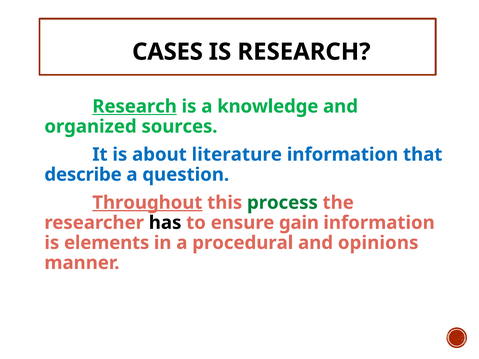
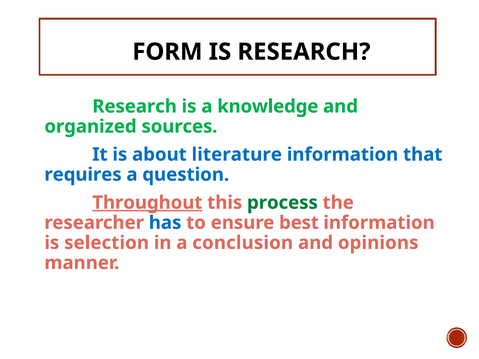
CASES: CASES -> FORM
Research at (135, 106) underline: present -> none
describe: describe -> requires
has colour: black -> blue
gain: gain -> best
elements: elements -> selection
procedural: procedural -> conclusion
